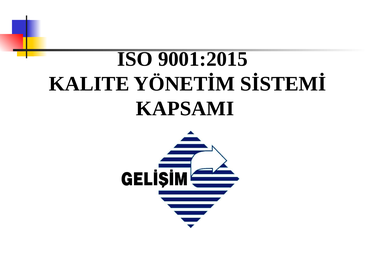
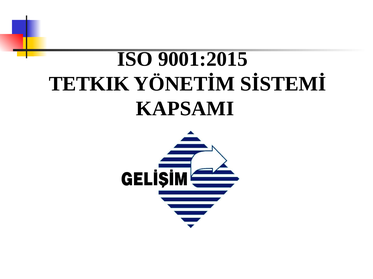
KALITE: KALITE -> TETKIK
